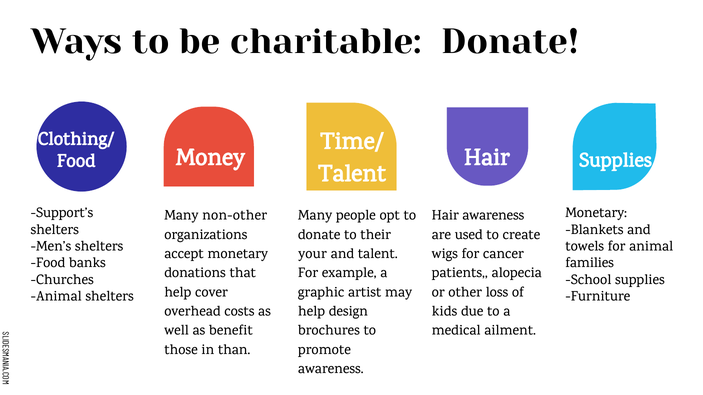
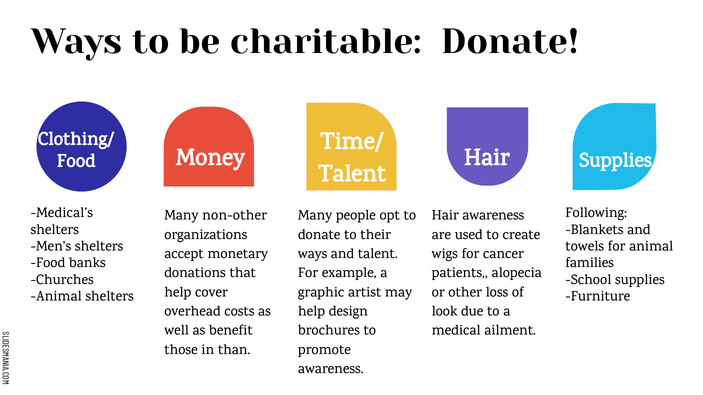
Support’s: Support’s -> Medical’s
Monetary at (596, 213): Monetary -> Following
your at (312, 254): your -> ways
kids: kids -> look
